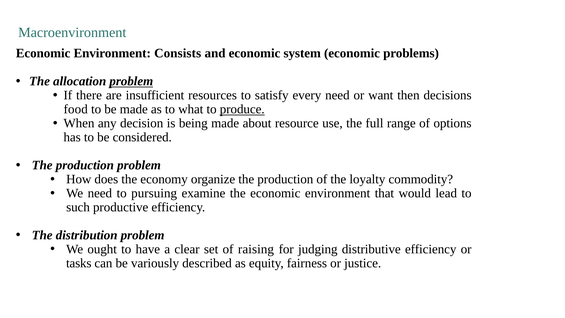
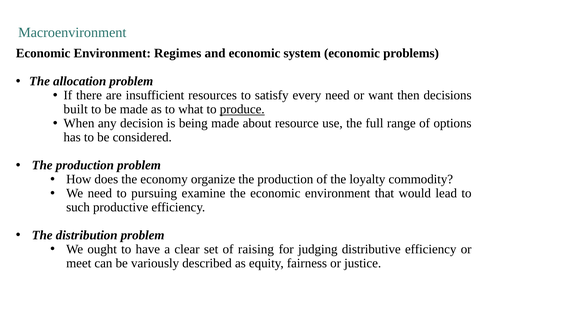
Consists: Consists -> Regimes
problem at (131, 81) underline: present -> none
food: food -> built
tasks: tasks -> meet
